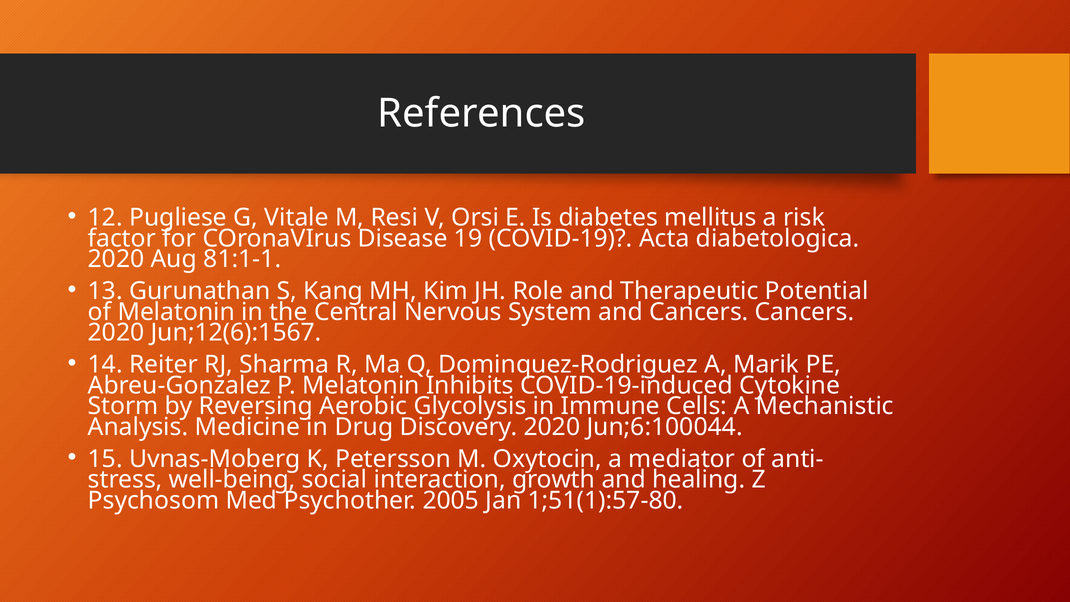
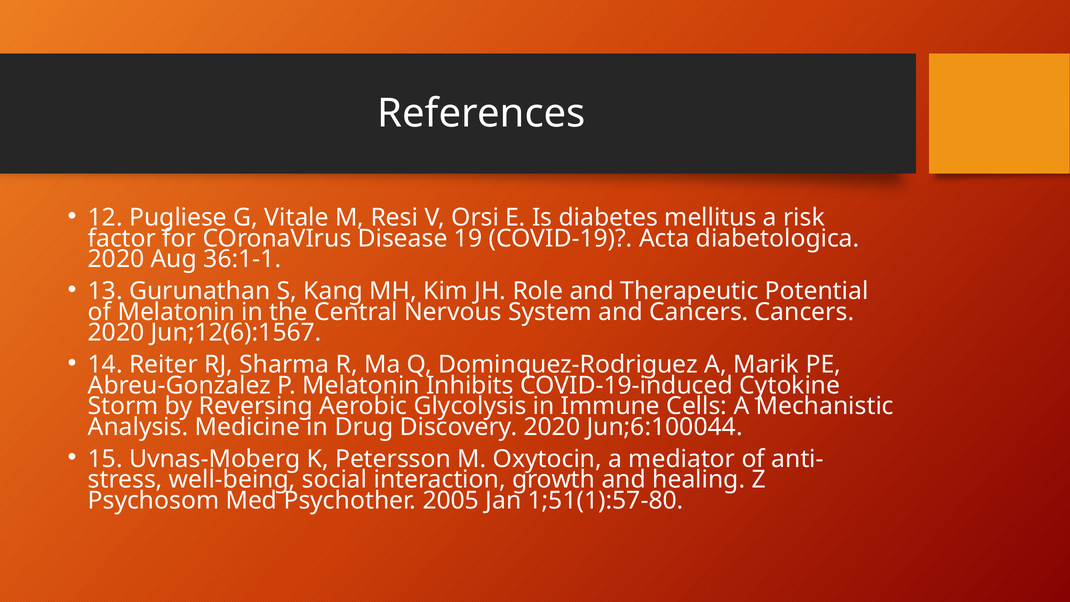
81:1-1: 81:1-1 -> 36:1-1
